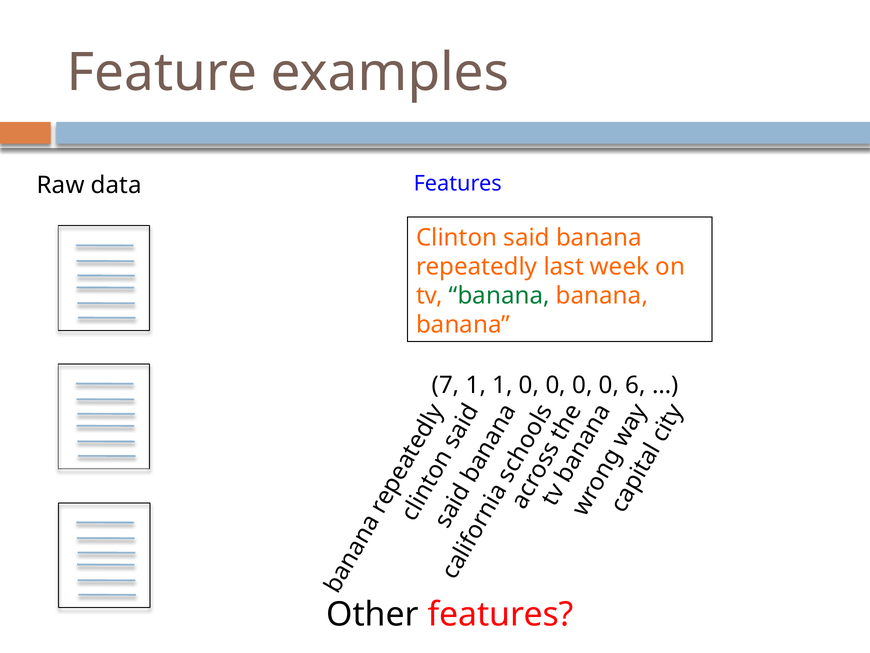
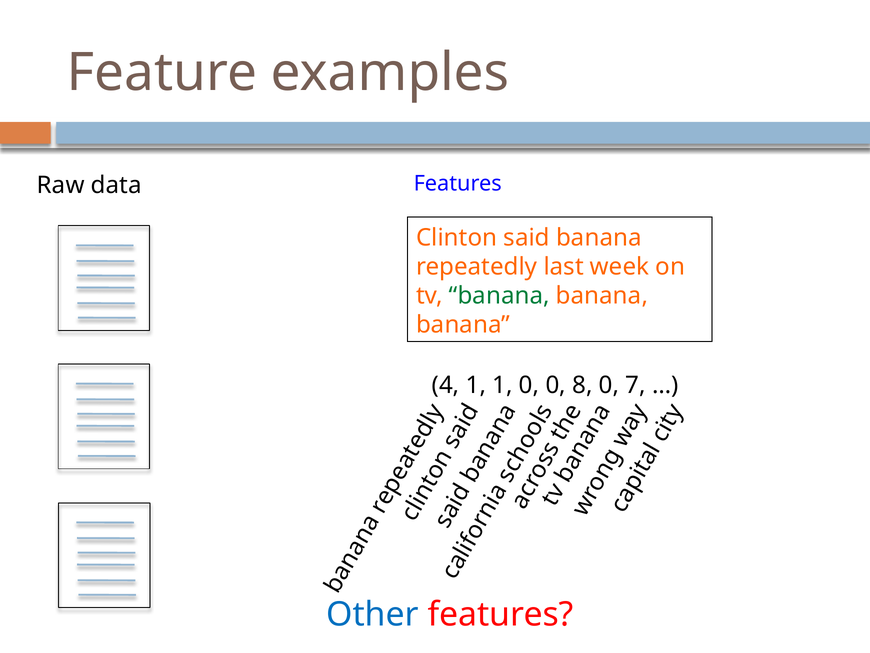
7: 7 -> 4
1 0 0 0: 0 -> 8
6: 6 -> 7
Other colour: black -> blue
